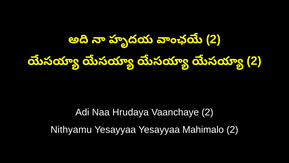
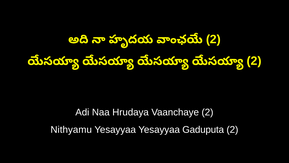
Mahimalo: Mahimalo -> Gaduputa
